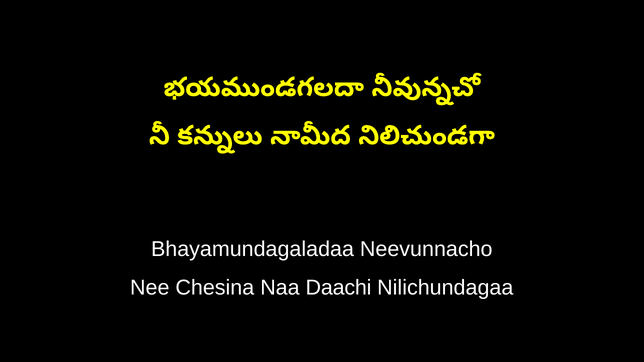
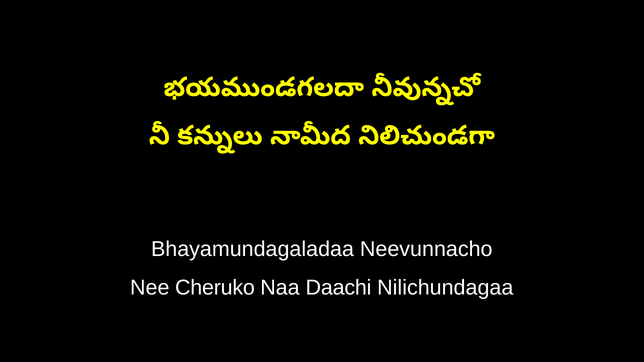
Chesina: Chesina -> Cheruko
